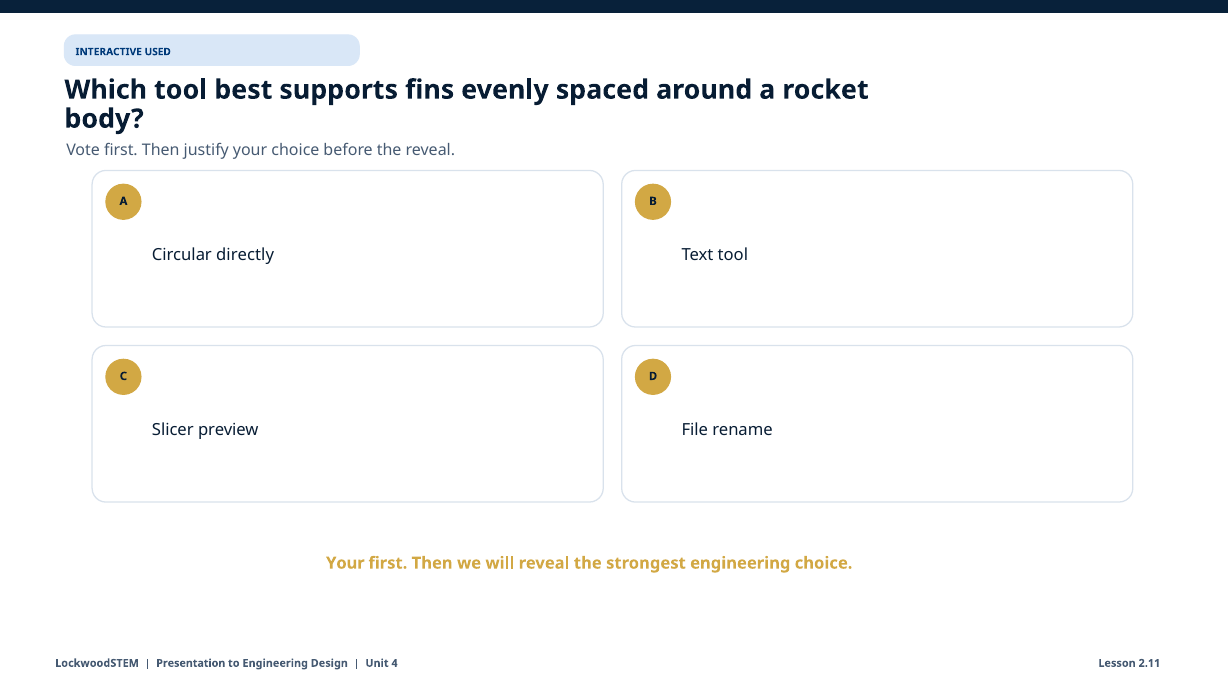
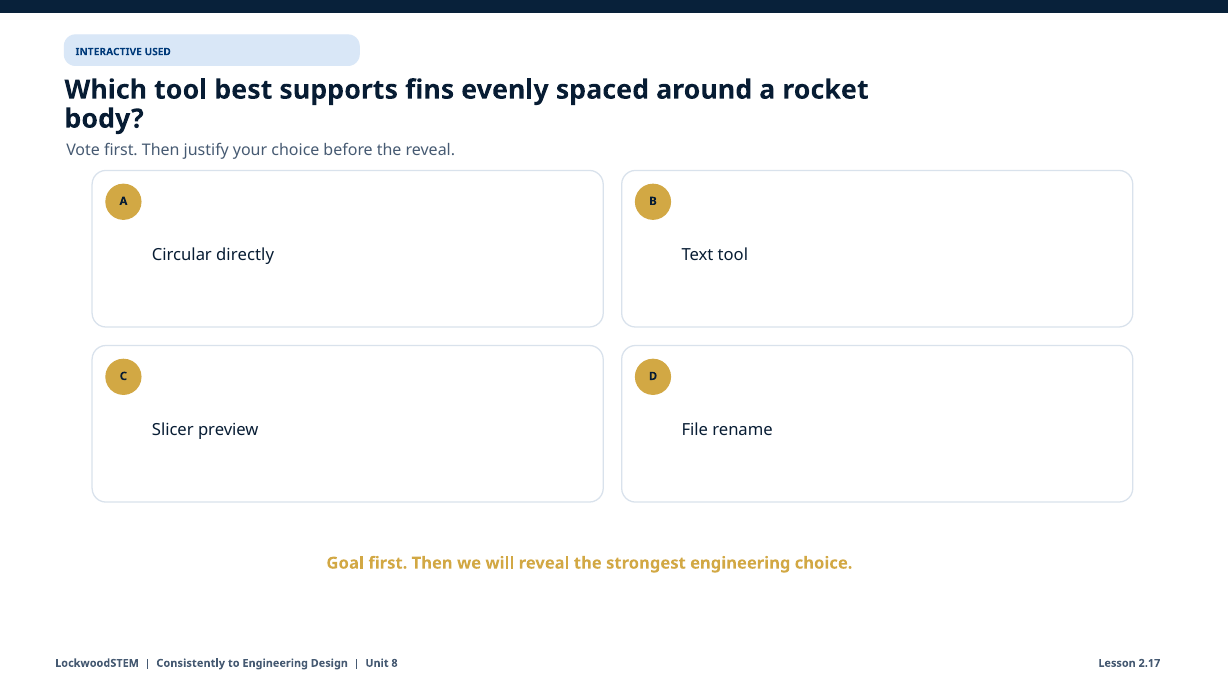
Your at (345, 563): Your -> Goal
Presentation: Presentation -> Consistently
4: 4 -> 8
2.11: 2.11 -> 2.17
